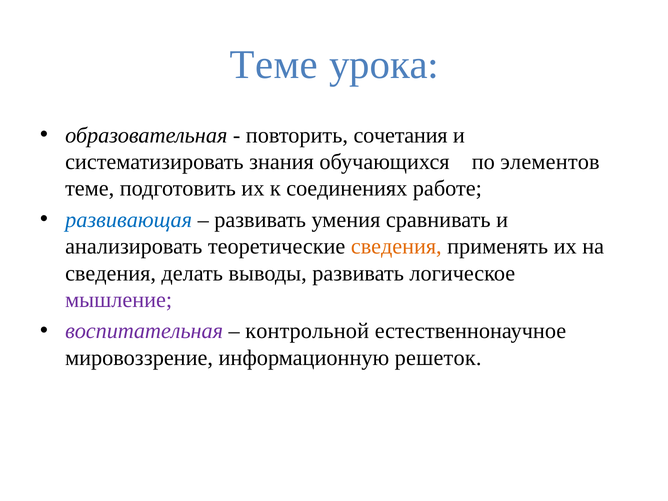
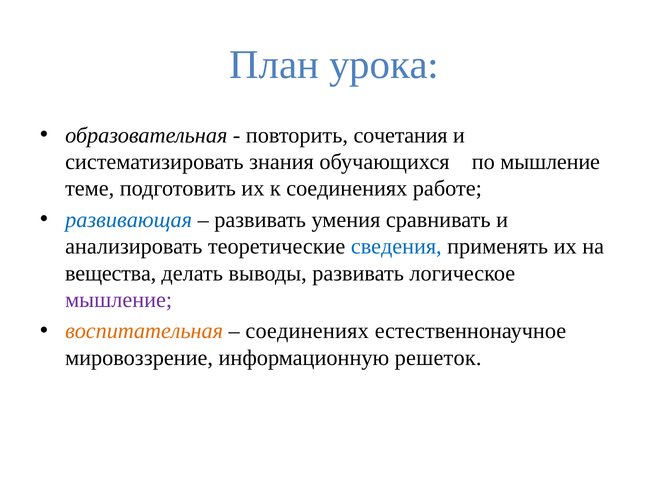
Теме at (274, 65): Теме -> План
по элементов: элементов -> мышление
сведения at (396, 246) colour: orange -> blue
сведения at (111, 273): сведения -> вещества
воспитательная colour: purple -> orange
контрольной at (307, 331): контрольной -> соединениях
